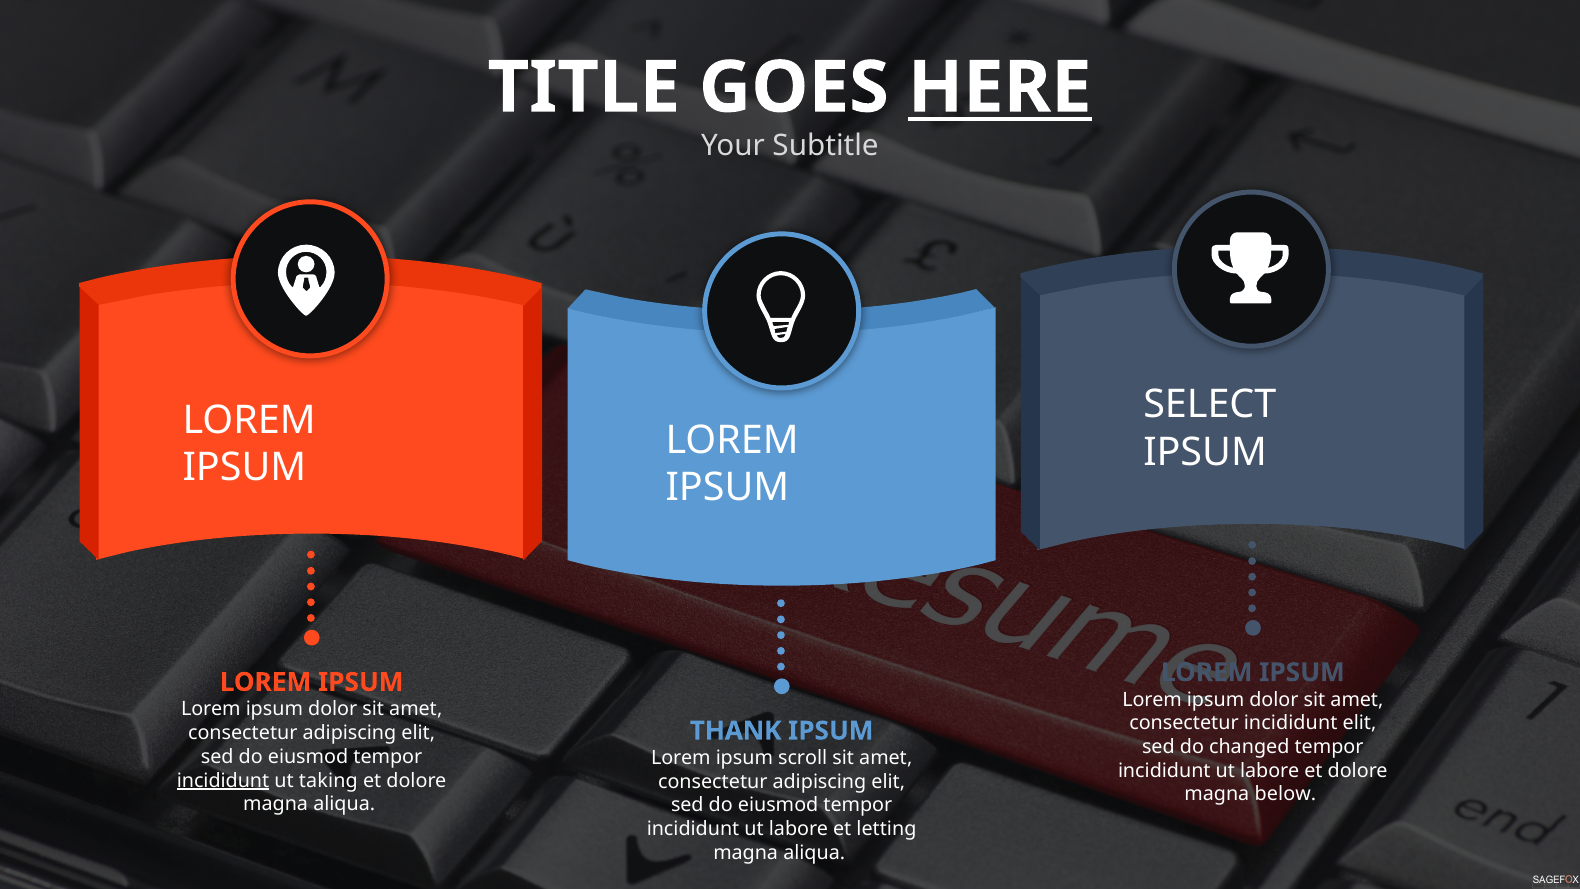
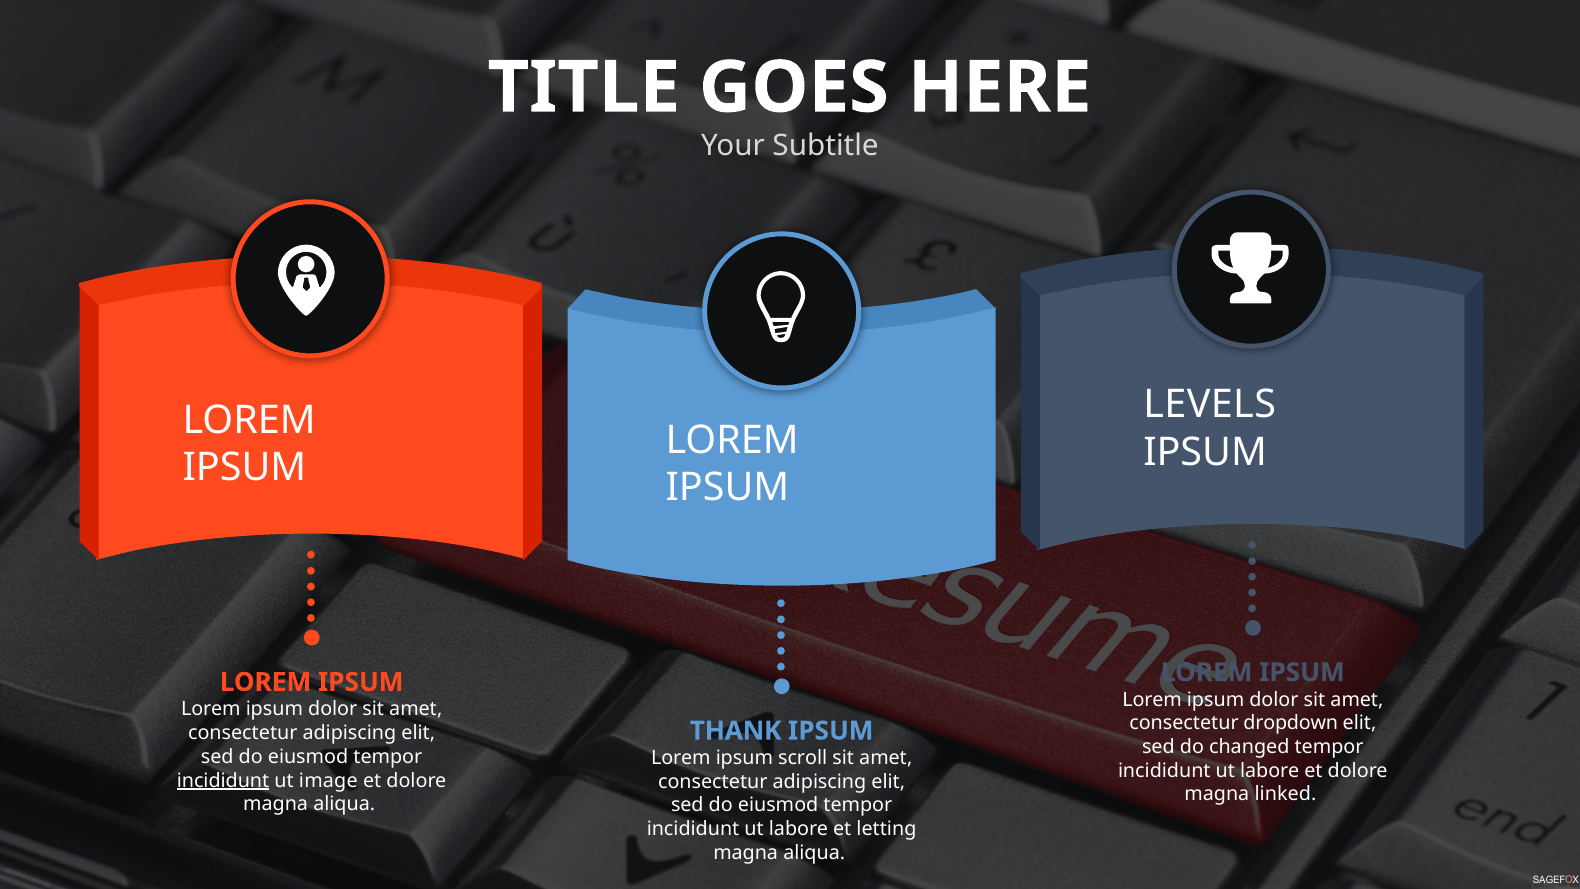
HERE underline: present -> none
SELECT: SELECT -> LEVELS
consectetur incididunt: incididunt -> dropdown
taking: taking -> image
below: below -> linked
